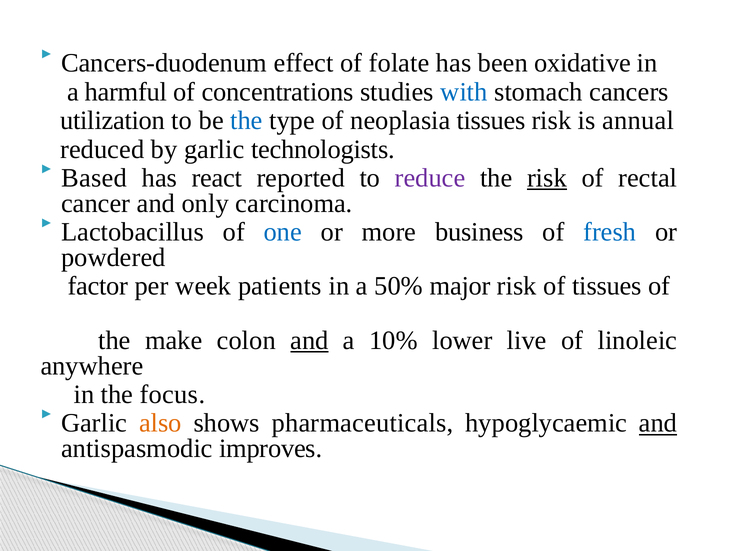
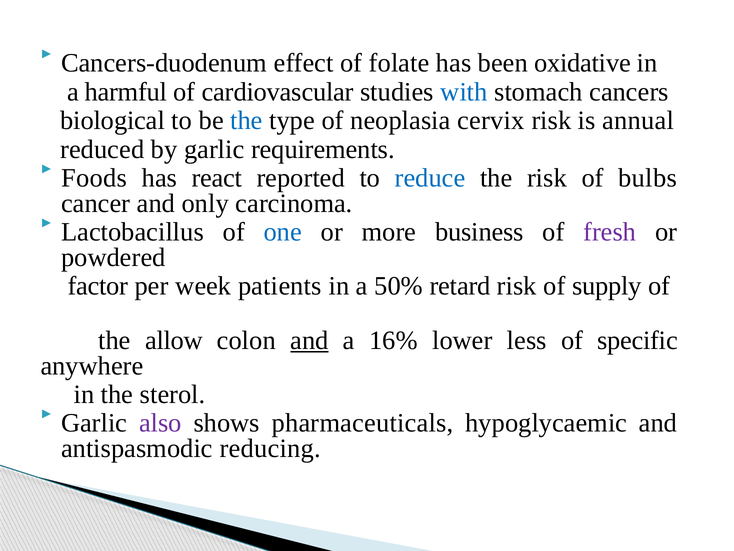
concentrations: concentrations -> cardiovascular
utilization: utilization -> biological
neoplasia tissues: tissues -> cervix
technologists: technologists -> requirements
Based: Based -> Foods
reduce colour: purple -> blue
risk at (547, 178) underline: present -> none
rectal: rectal -> bulbs
fresh colour: blue -> purple
major: major -> retard
of tissues: tissues -> supply
make: make -> allow
10%: 10% -> 16%
live: live -> less
linoleic: linoleic -> specific
focus: focus -> sterol
also colour: orange -> purple
and at (658, 423) underline: present -> none
improves: improves -> reducing
